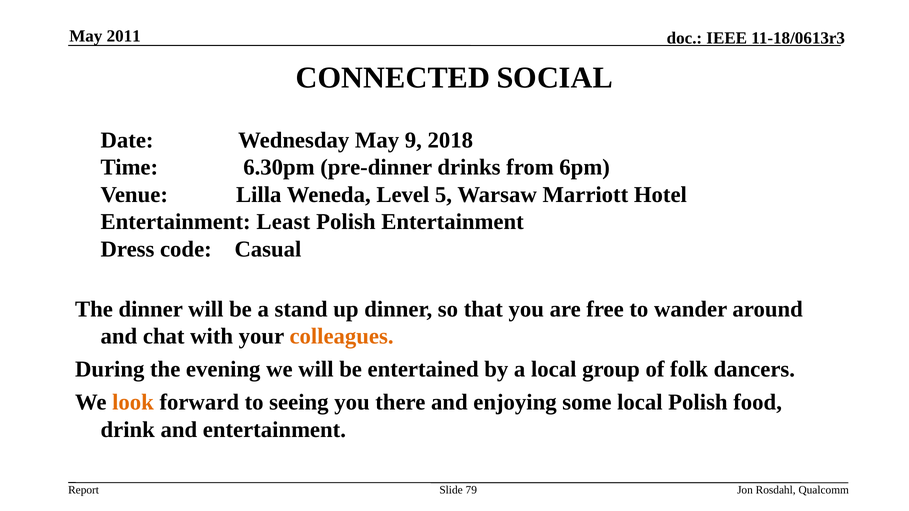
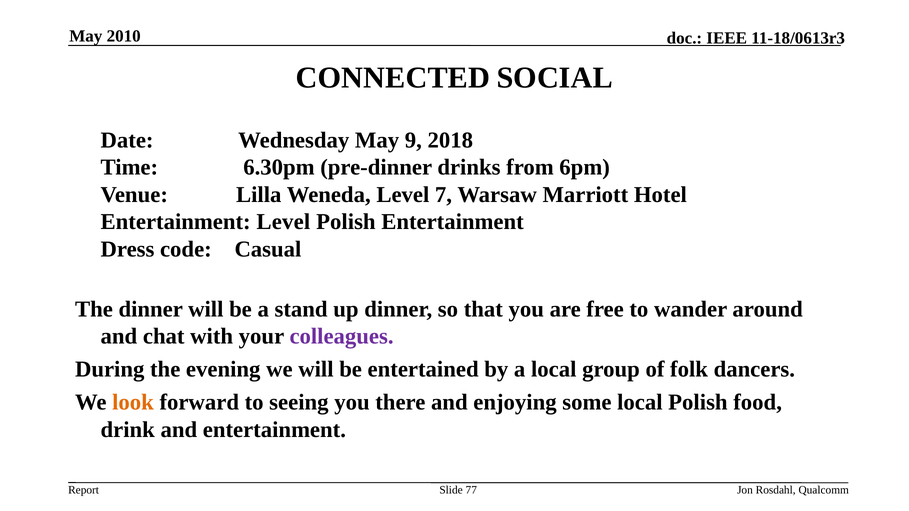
2011: 2011 -> 2010
5: 5 -> 7
Entertainment Least: Least -> Level
colleagues colour: orange -> purple
79: 79 -> 77
